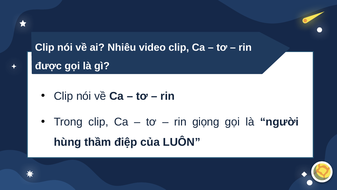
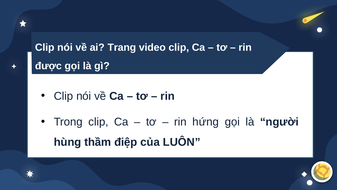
Nhiêu: Nhiêu -> Trang
giọng: giọng -> hứng
